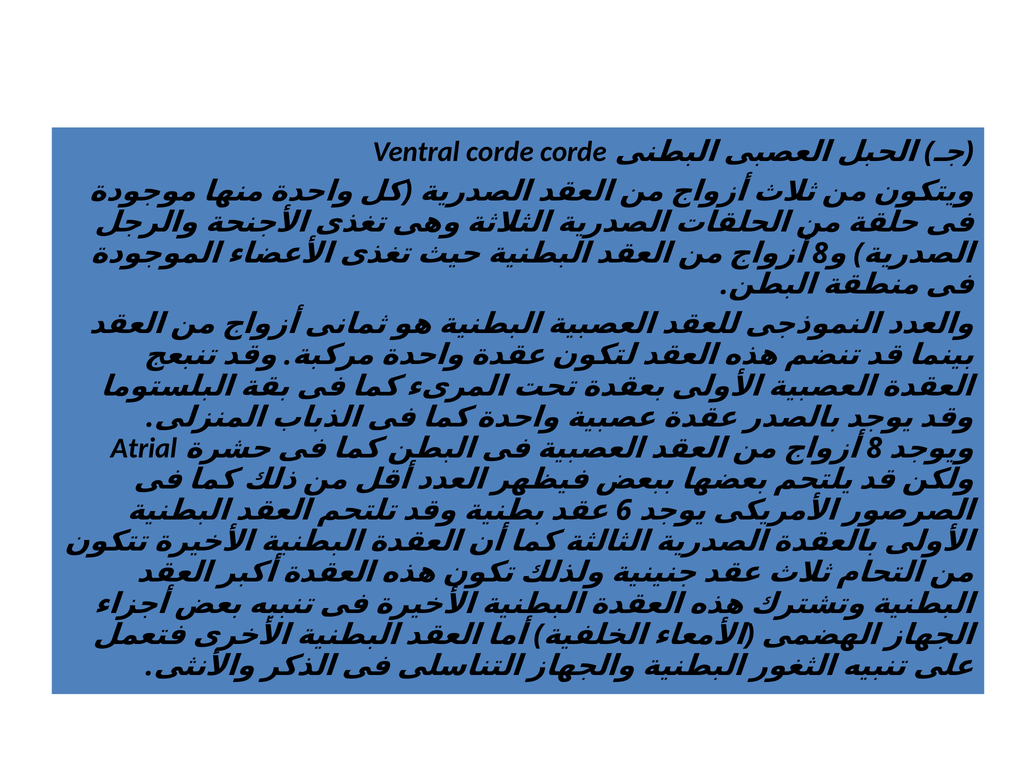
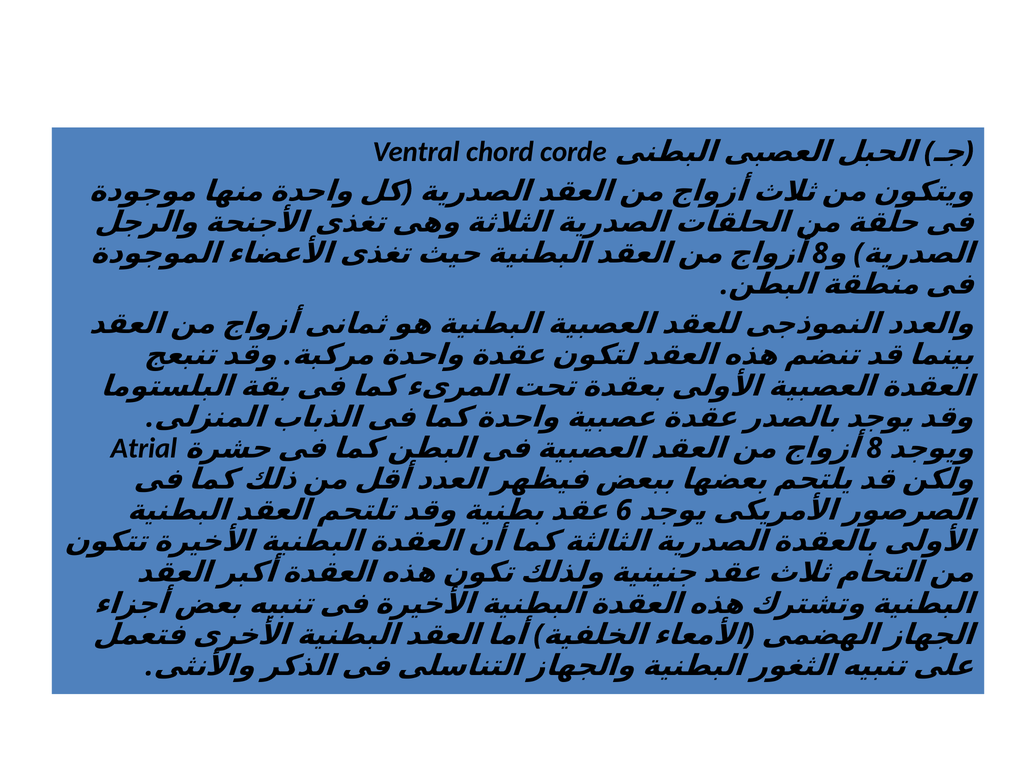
Ventral corde: corde -> chord
